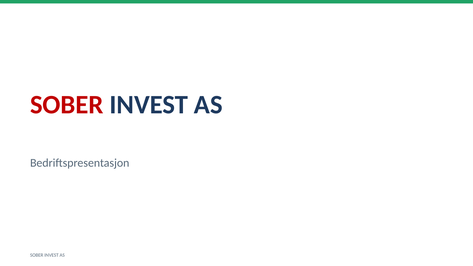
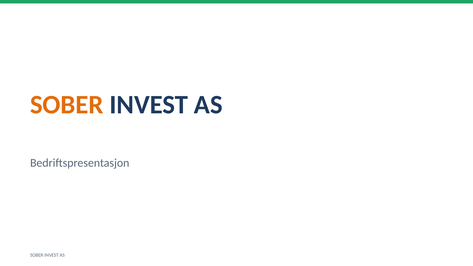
SOBER at (67, 105) colour: red -> orange
